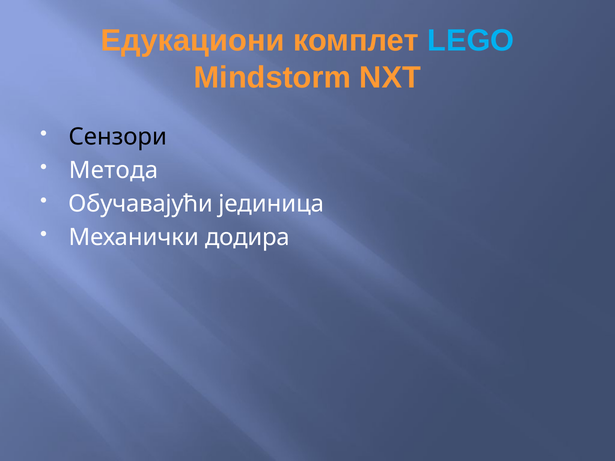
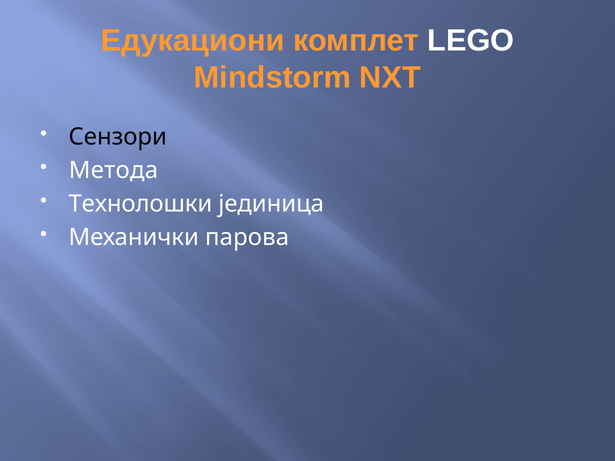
LEGO colour: light blue -> white
Обучавајући: Обучавајући -> Технолошки
додира: додира -> парова
